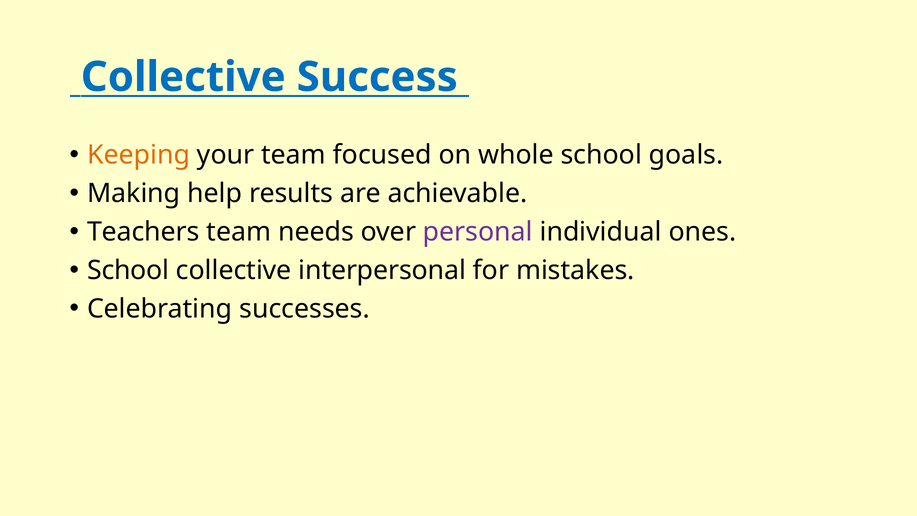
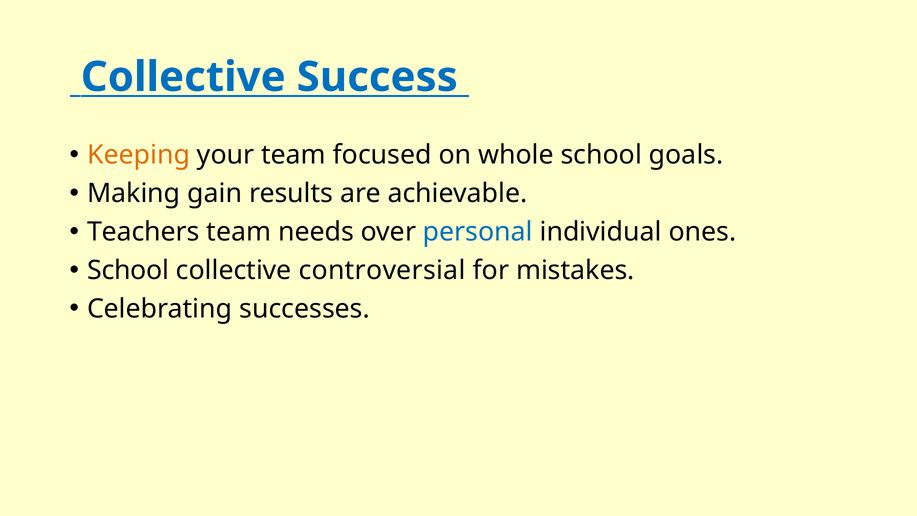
help: help -> gain
personal colour: purple -> blue
interpersonal: interpersonal -> controversial
